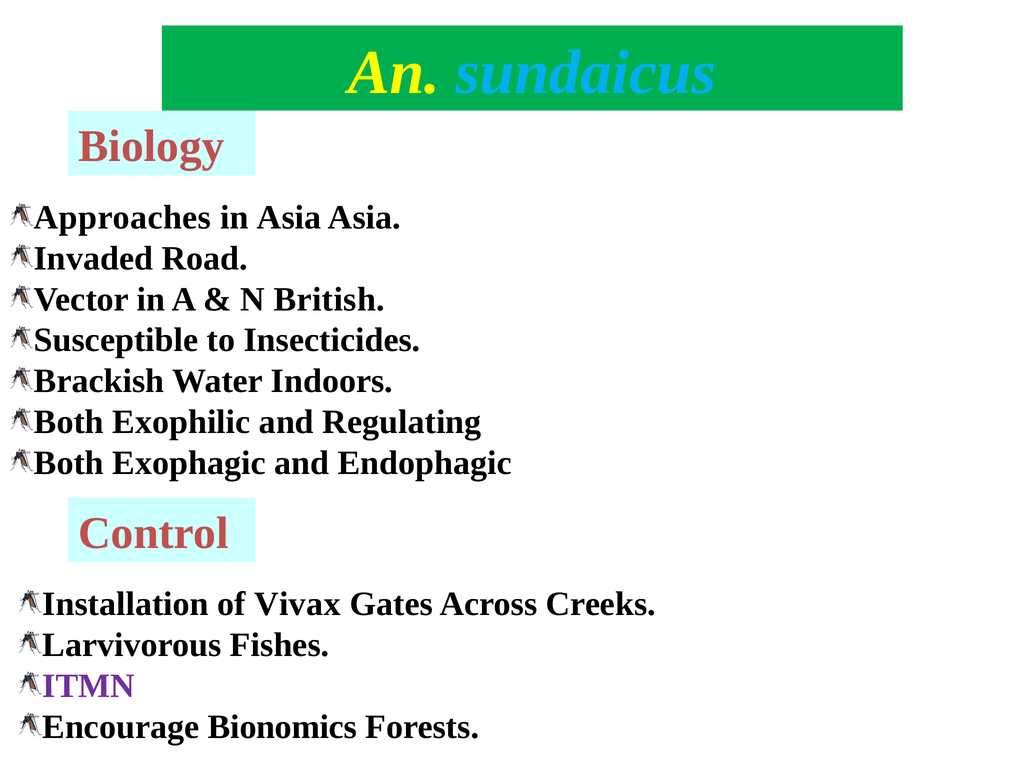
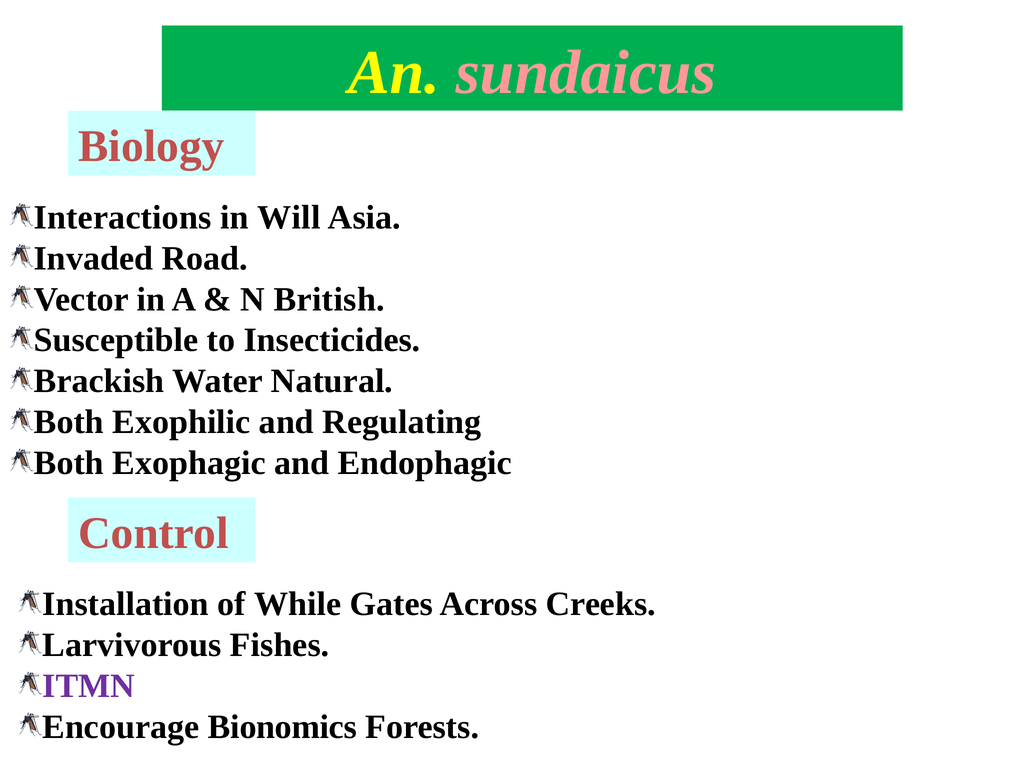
sundaicus colour: light blue -> pink
Approaches: Approaches -> Interactions
in Asia: Asia -> Will
Indoors: Indoors -> Natural
Vivax: Vivax -> While
